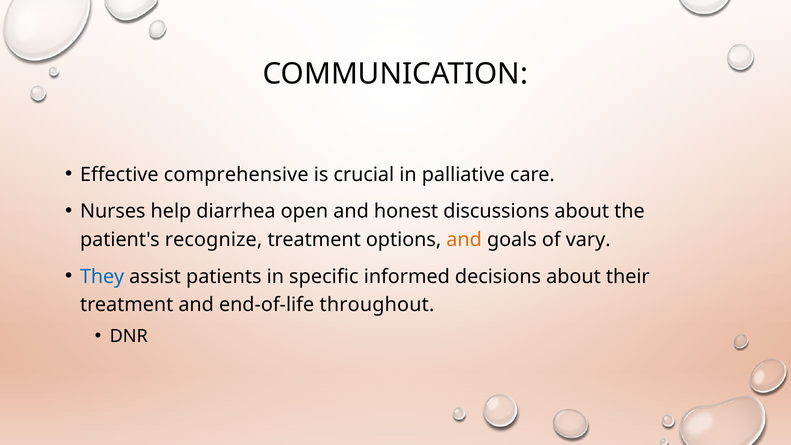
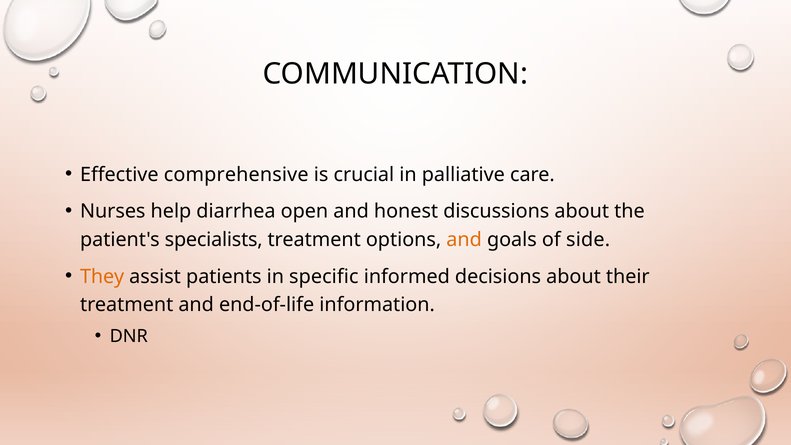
recognize: recognize -> specialists
vary: vary -> side
They colour: blue -> orange
throughout: throughout -> information
